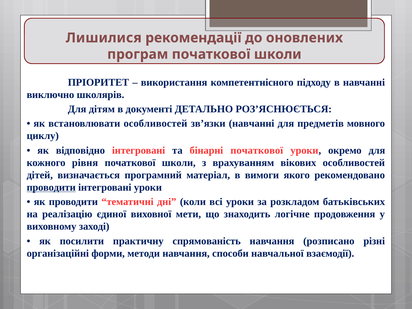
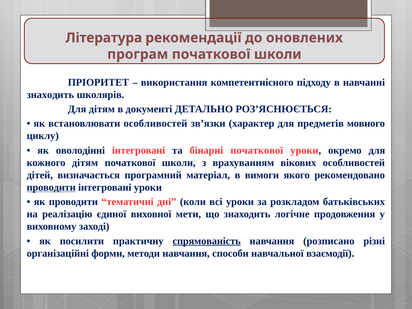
Лишилися: Лишилися -> Література
виключно at (50, 95): виключно -> знаходить
зв’язки навчанні: навчанні -> характер
відповідно: відповідно -> оволодінні
кожного рівня: рівня -> дітям
спрямованість underline: none -> present
